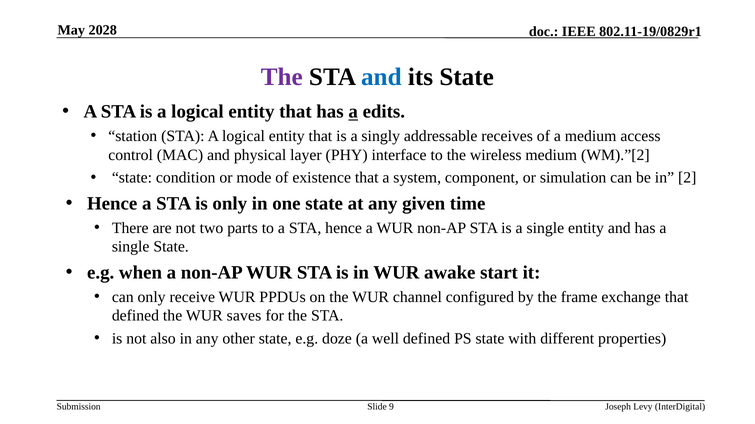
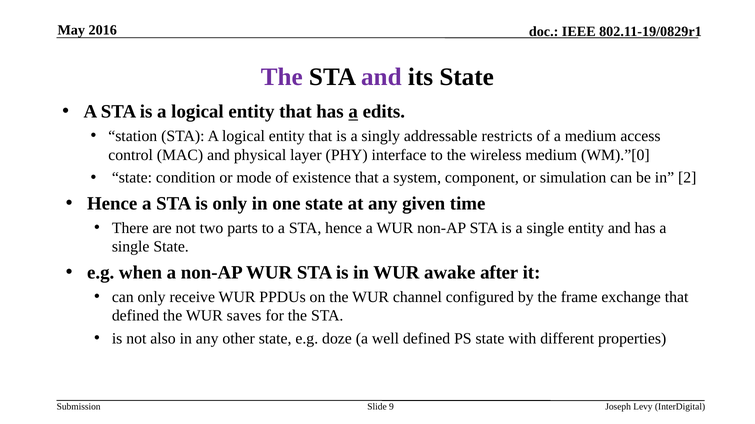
2028: 2028 -> 2016
and at (381, 77) colour: blue -> purple
receives: receives -> restricts
WM).”[2: WM).”[2 -> WM).”[0
start: start -> after
